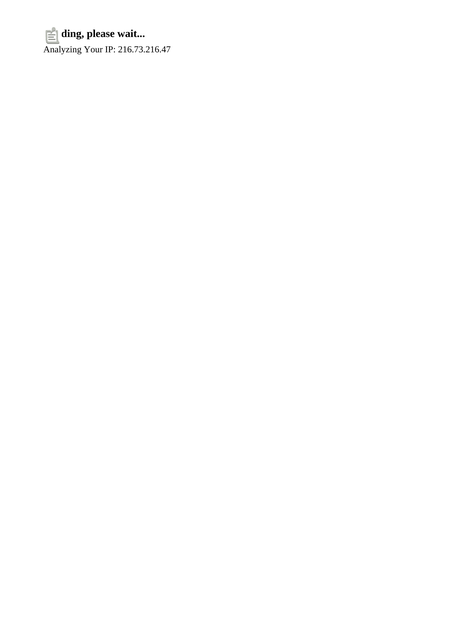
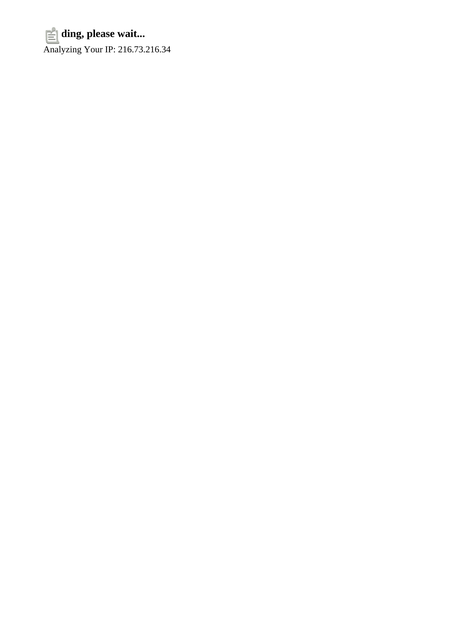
216.73.216.47: 216.73.216.47 -> 216.73.216.34
